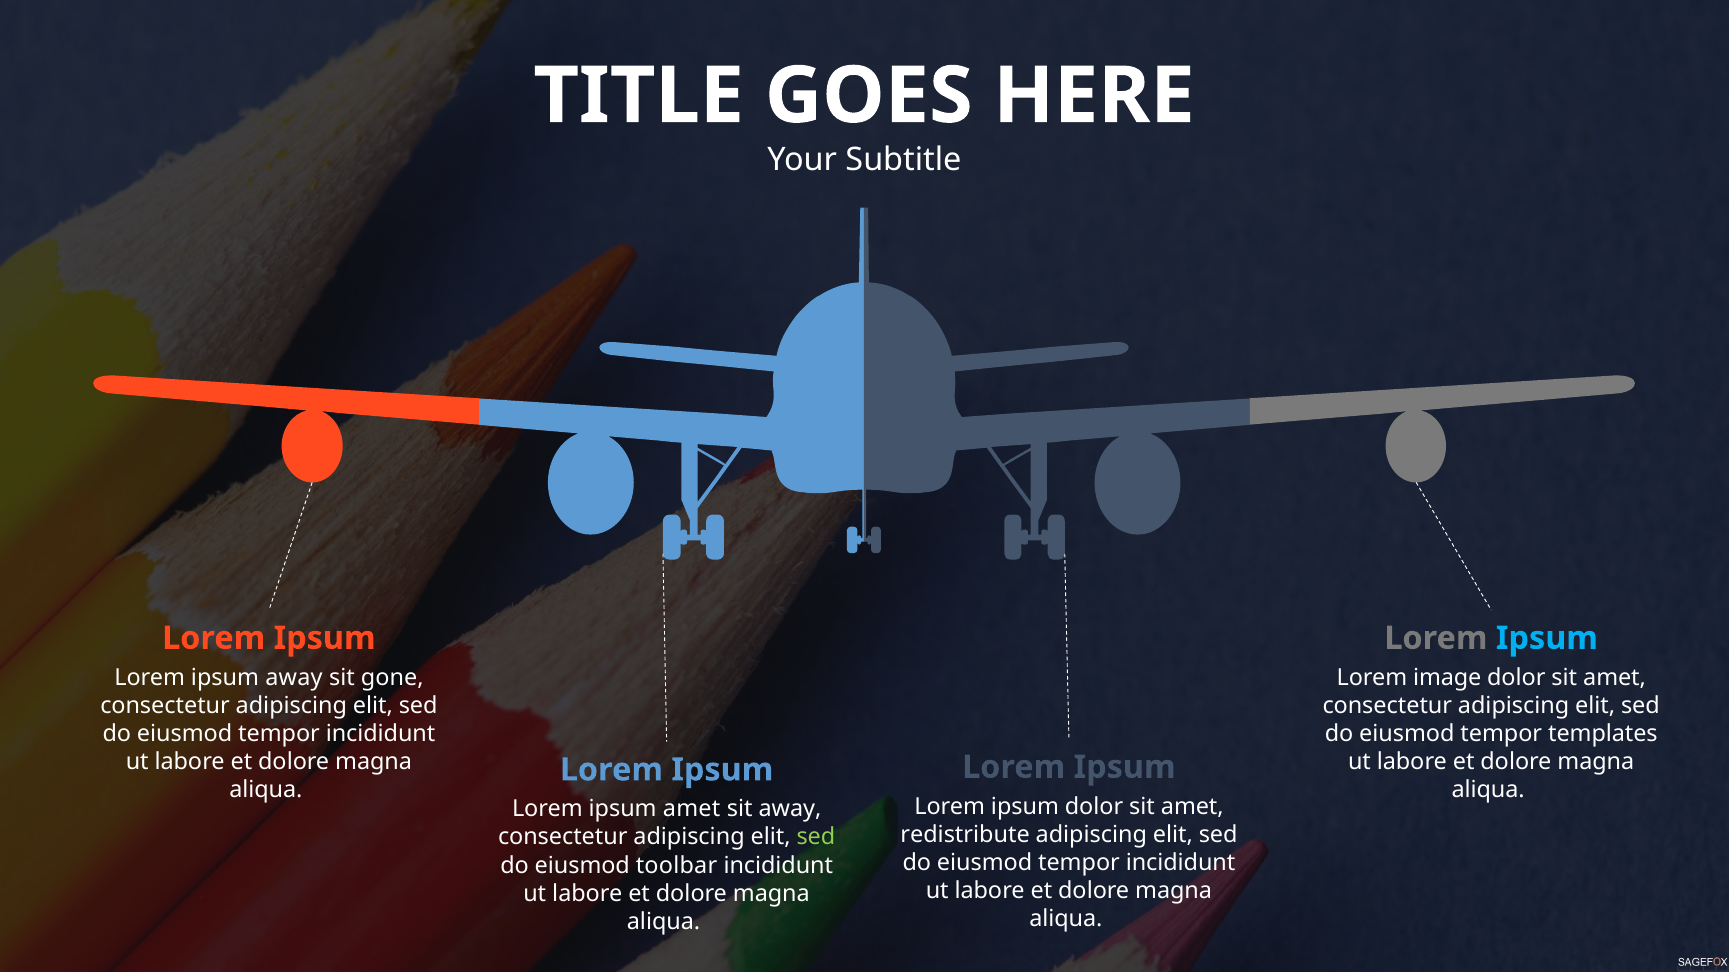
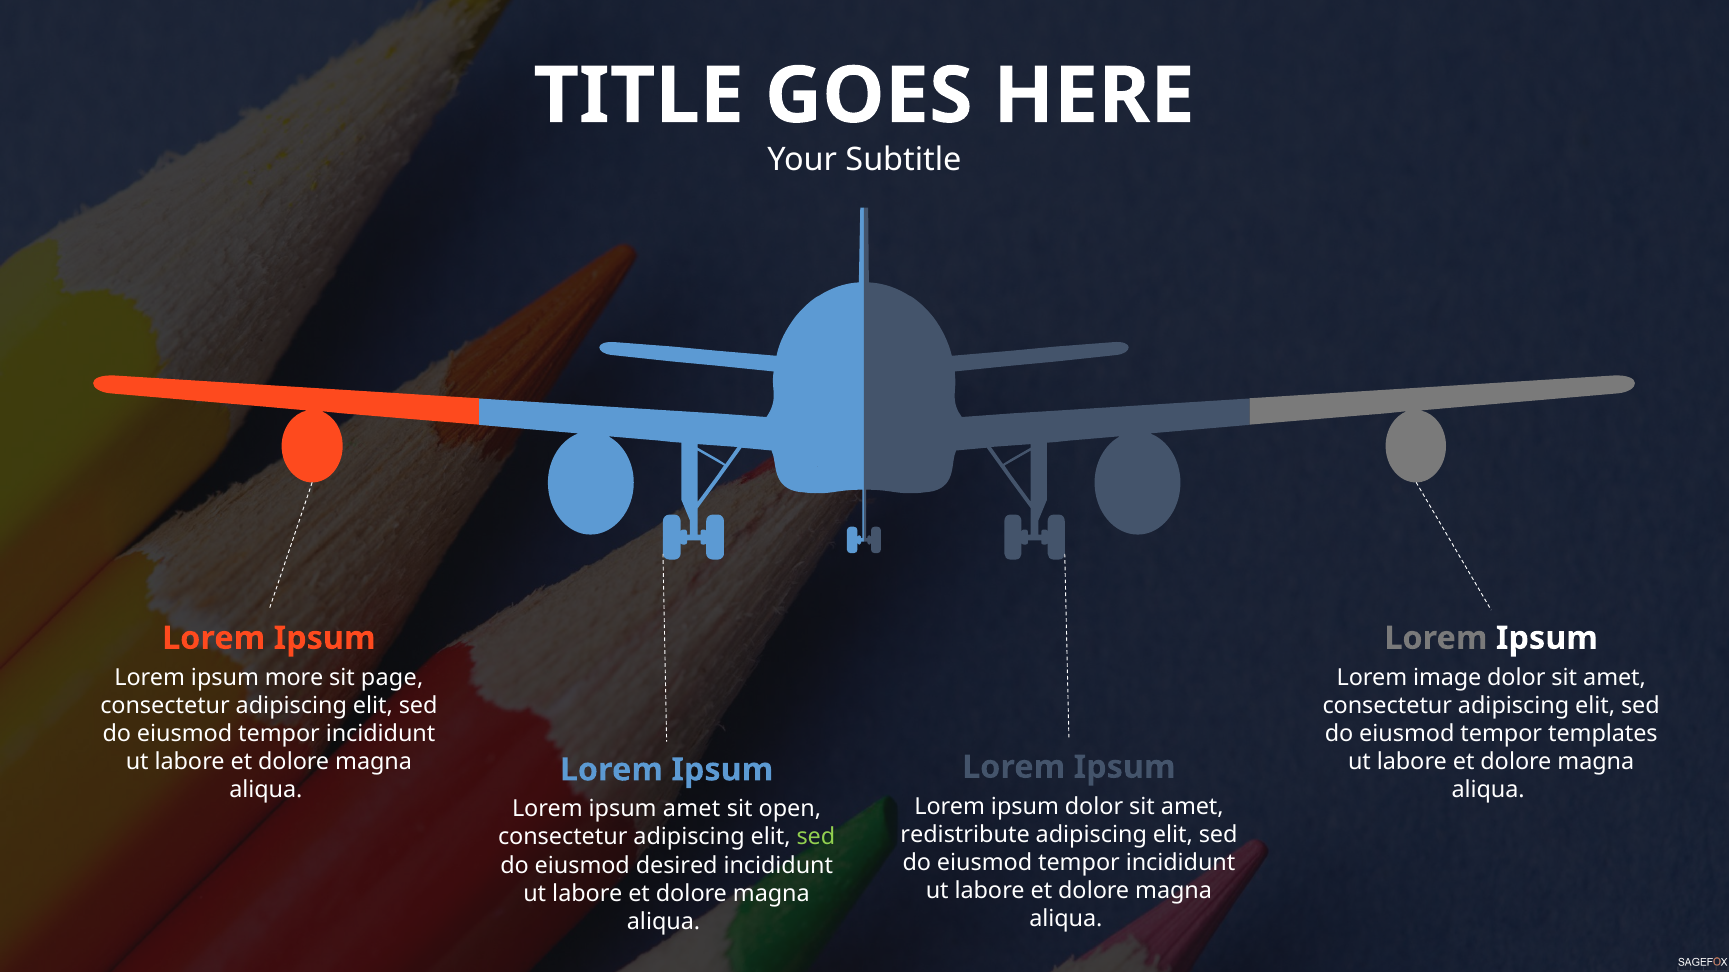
Ipsum at (1547, 638) colour: light blue -> white
ipsum away: away -> more
gone: gone -> page
sit away: away -> open
toolbar: toolbar -> desired
